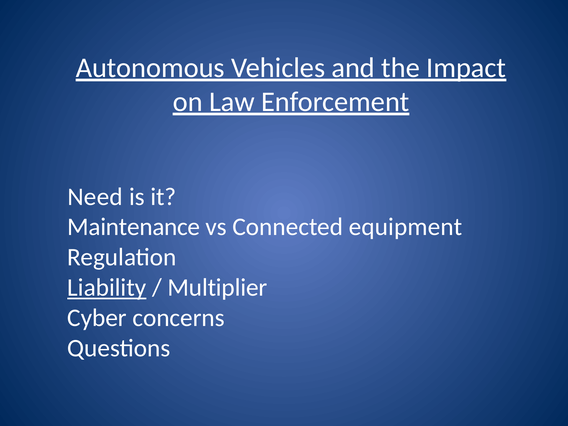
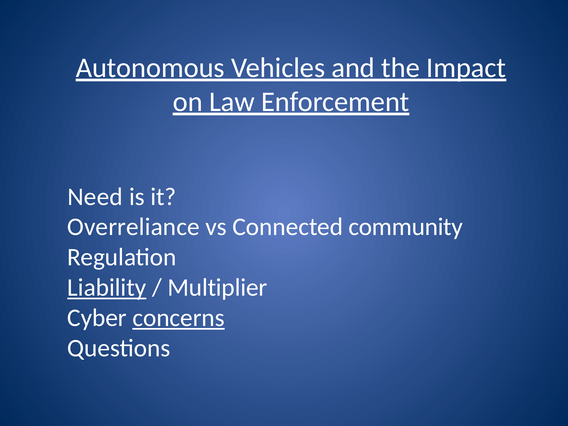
Maintenance: Maintenance -> Overreliance
equipment: equipment -> community
concerns underline: none -> present
